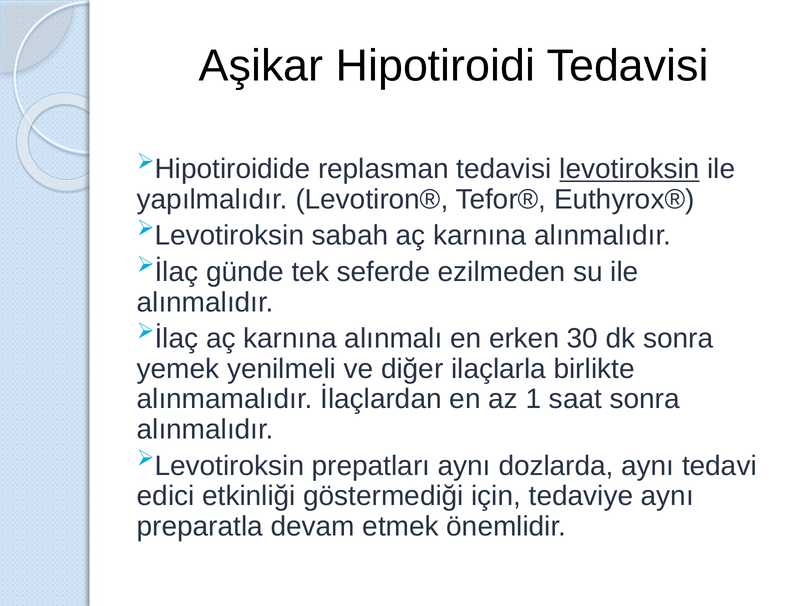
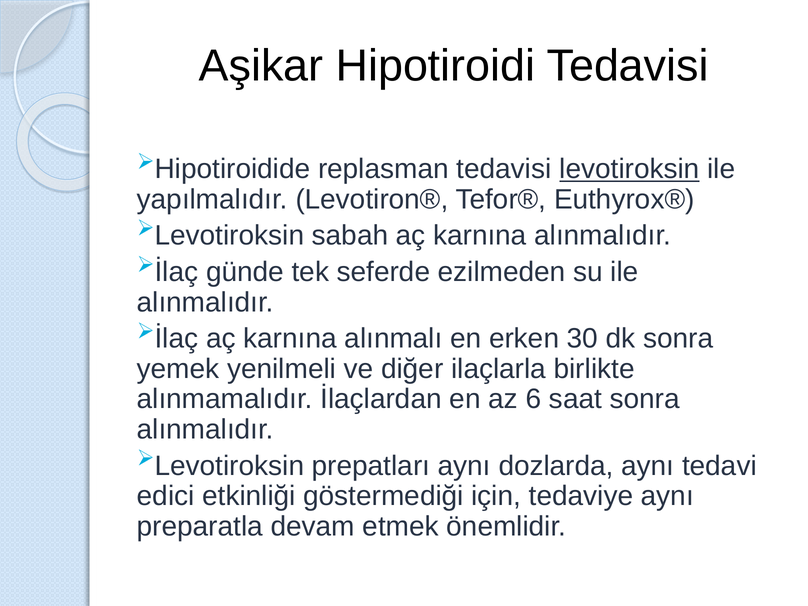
1: 1 -> 6
